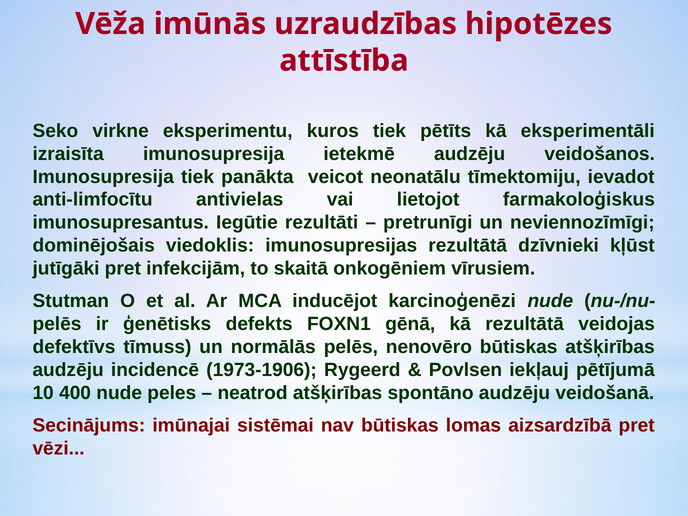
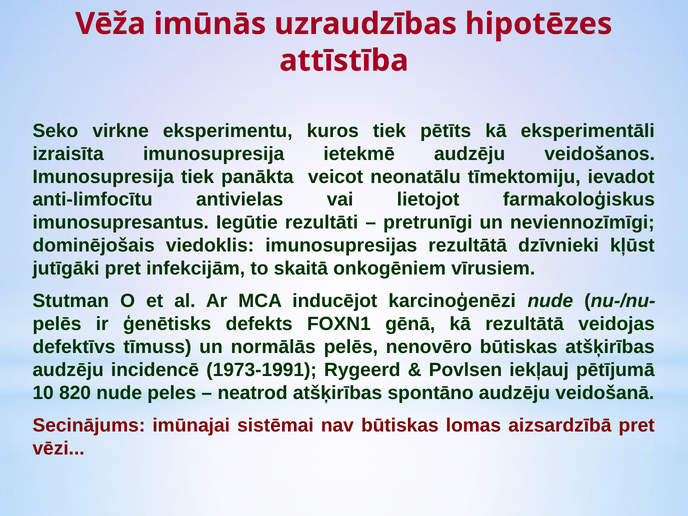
1973-1906: 1973-1906 -> 1973-1991
400: 400 -> 820
